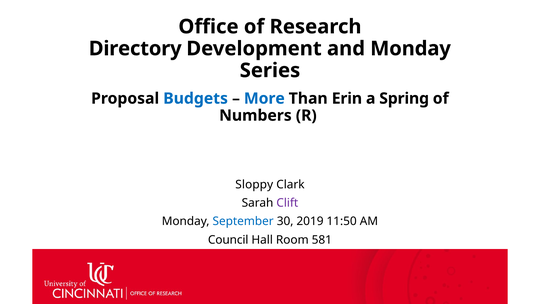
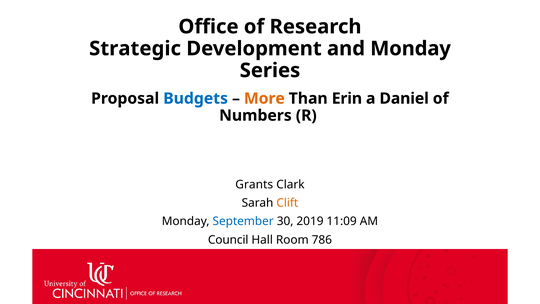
Directory: Directory -> Strategic
More colour: blue -> orange
Spring: Spring -> Daniel
Sloppy: Sloppy -> Grants
Clift colour: purple -> orange
11:50: 11:50 -> 11:09
581: 581 -> 786
